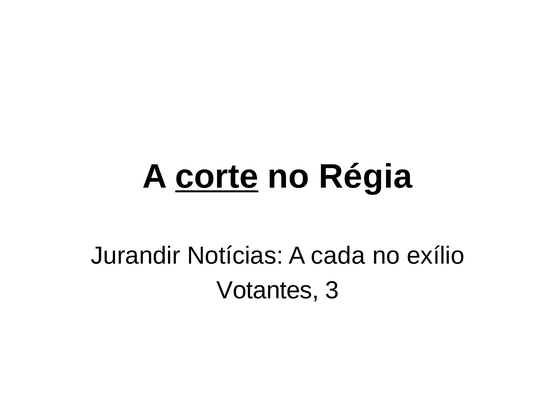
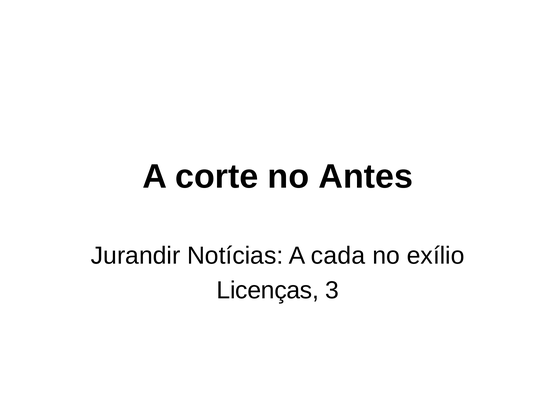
corte underline: present -> none
Régia: Régia -> Antes
Votantes: Votantes -> Licenças
